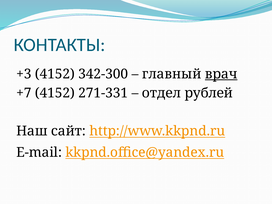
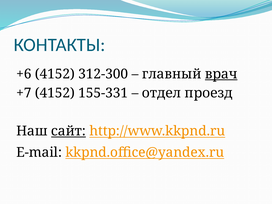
+3: +3 -> +6
342-300: 342-300 -> 312-300
271-331: 271-331 -> 155-331
рублей: рублей -> проезд
сайт underline: none -> present
